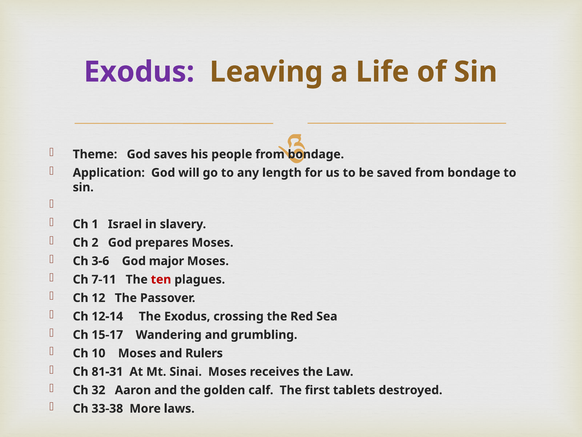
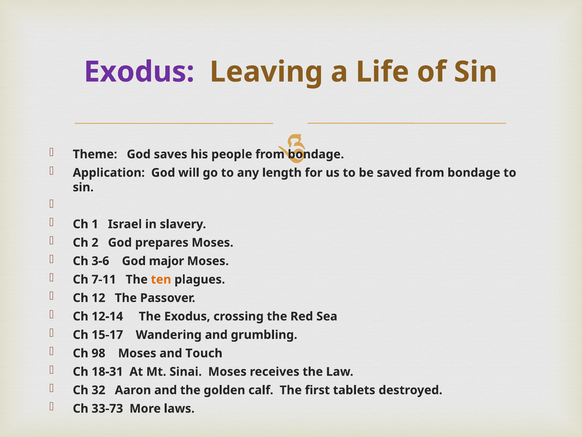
ten colour: red -> orange
10: 10 -> 98
Rulers: Rulers -> Touch
81-31: 81-31 -> 18-31
33-38: 33-38 -> 33-73
